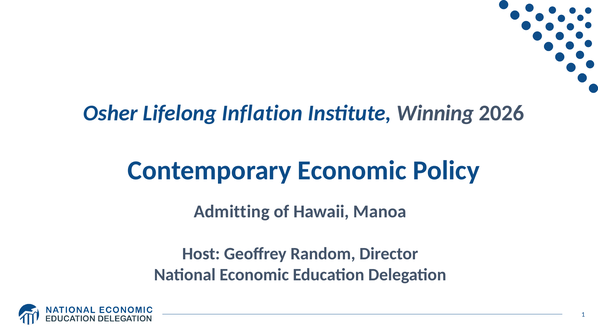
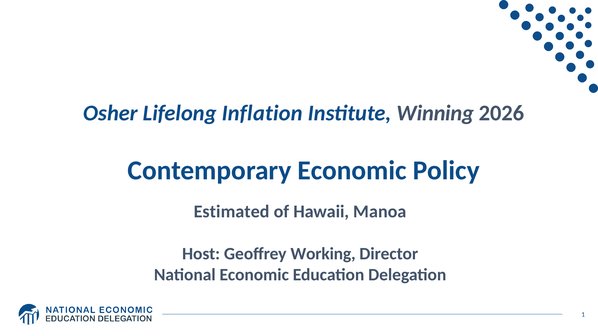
Admitting: Admitting -> Estimated
Random: Random -> Working
